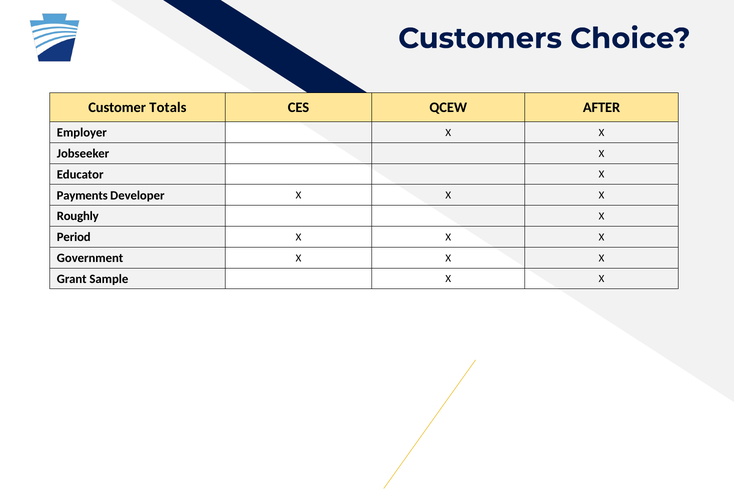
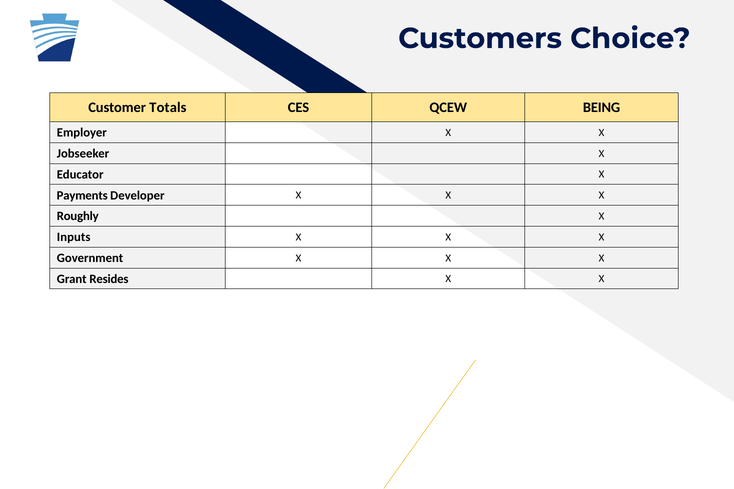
AFTER: AFTER -> BEING
Period: Period -> Inputs
Sample: Sample -> Resides
